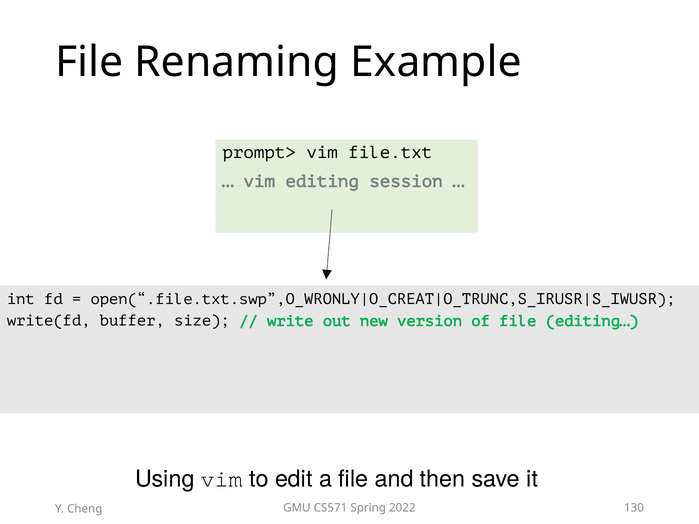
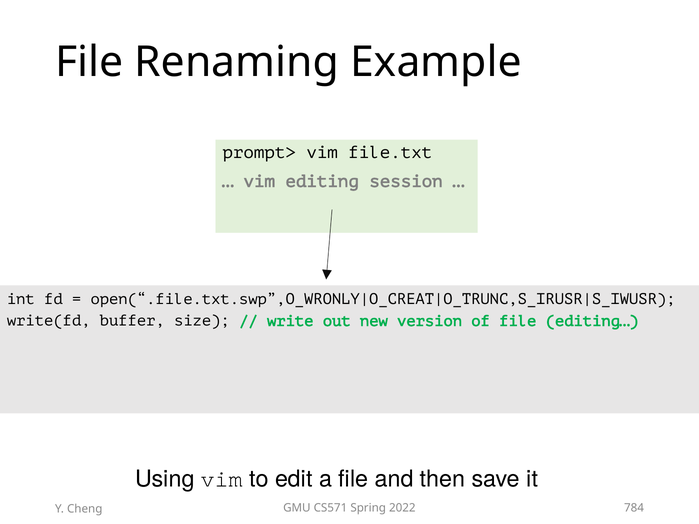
130: 130 -> 784
